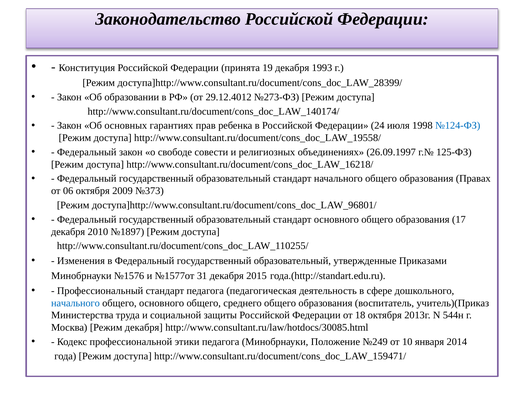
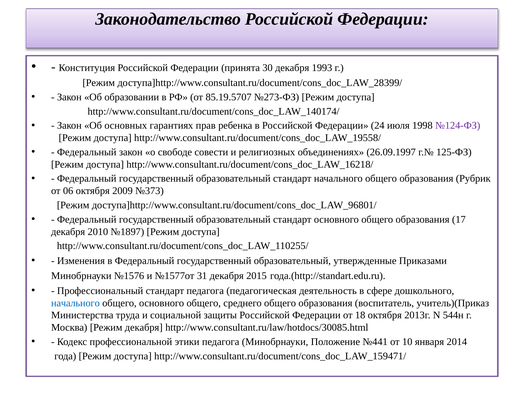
19: 19 -> 30
29.12.4012: 29.12.4012 -> 85.19.5707
№124-ФЗ colour: blue -> purple
Правах: Правах -> Рубрик
№249: №249 -> №441
